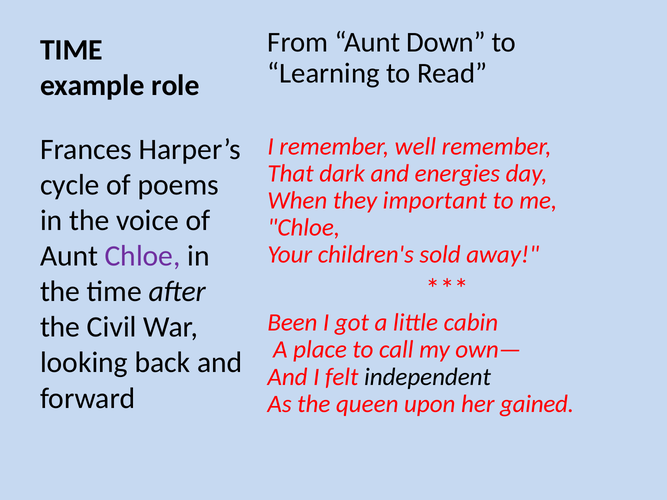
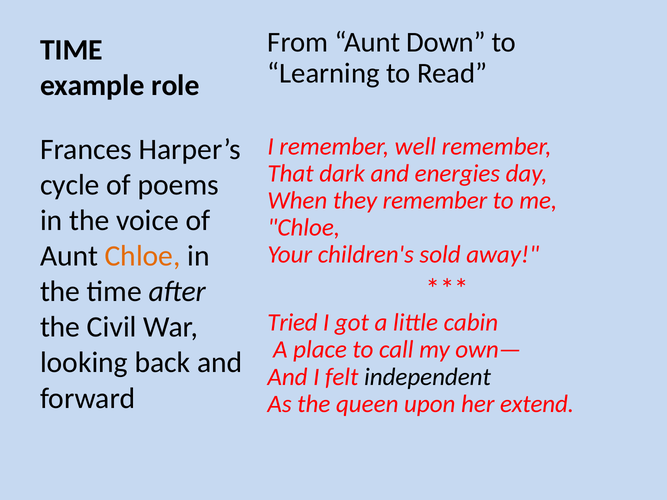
they important: important -> remember
Chloe at (143, 256) colour: purple -> orange
Been: Been -> Tried
gained: gained -> extend
